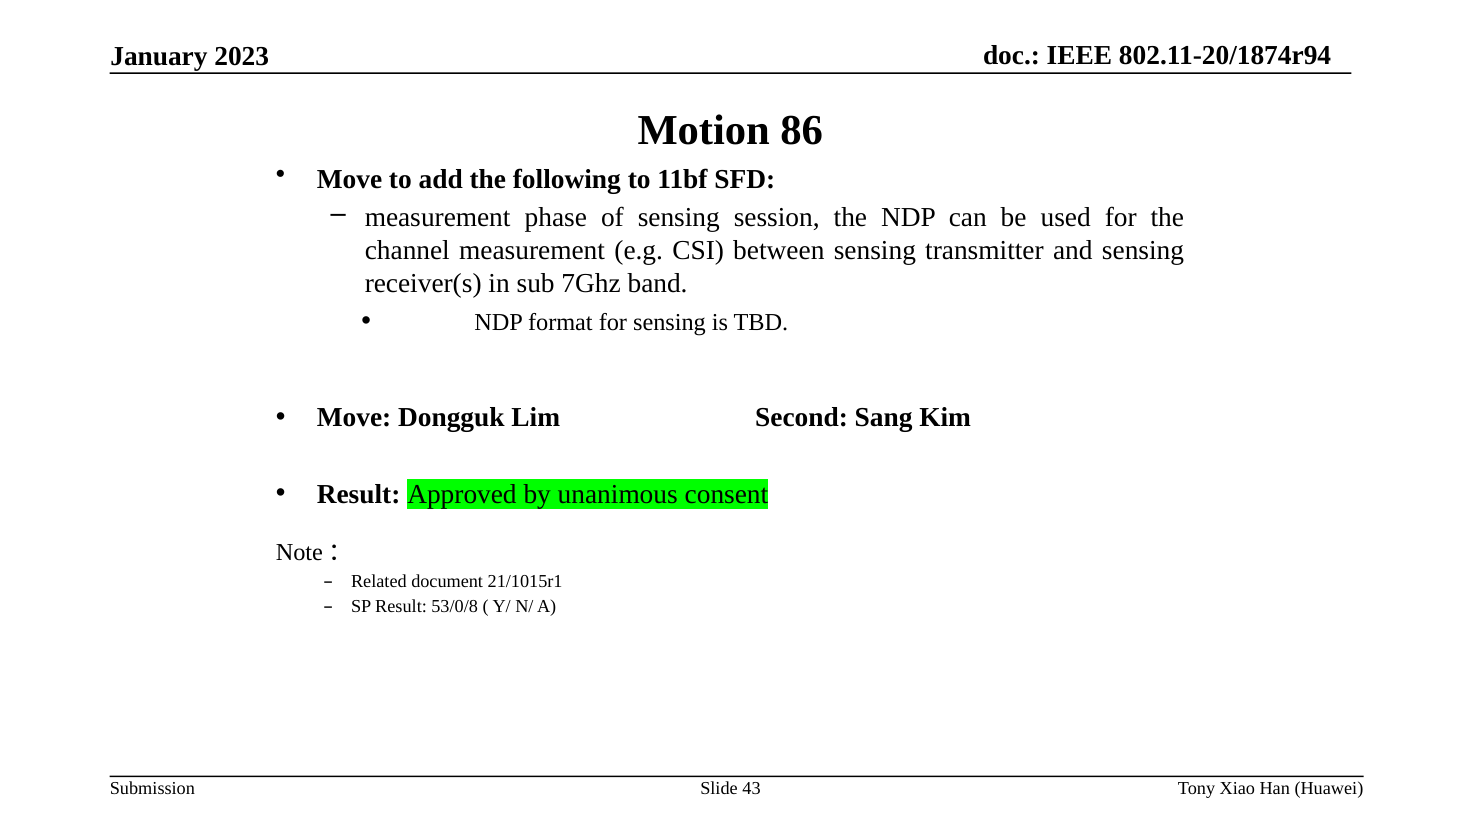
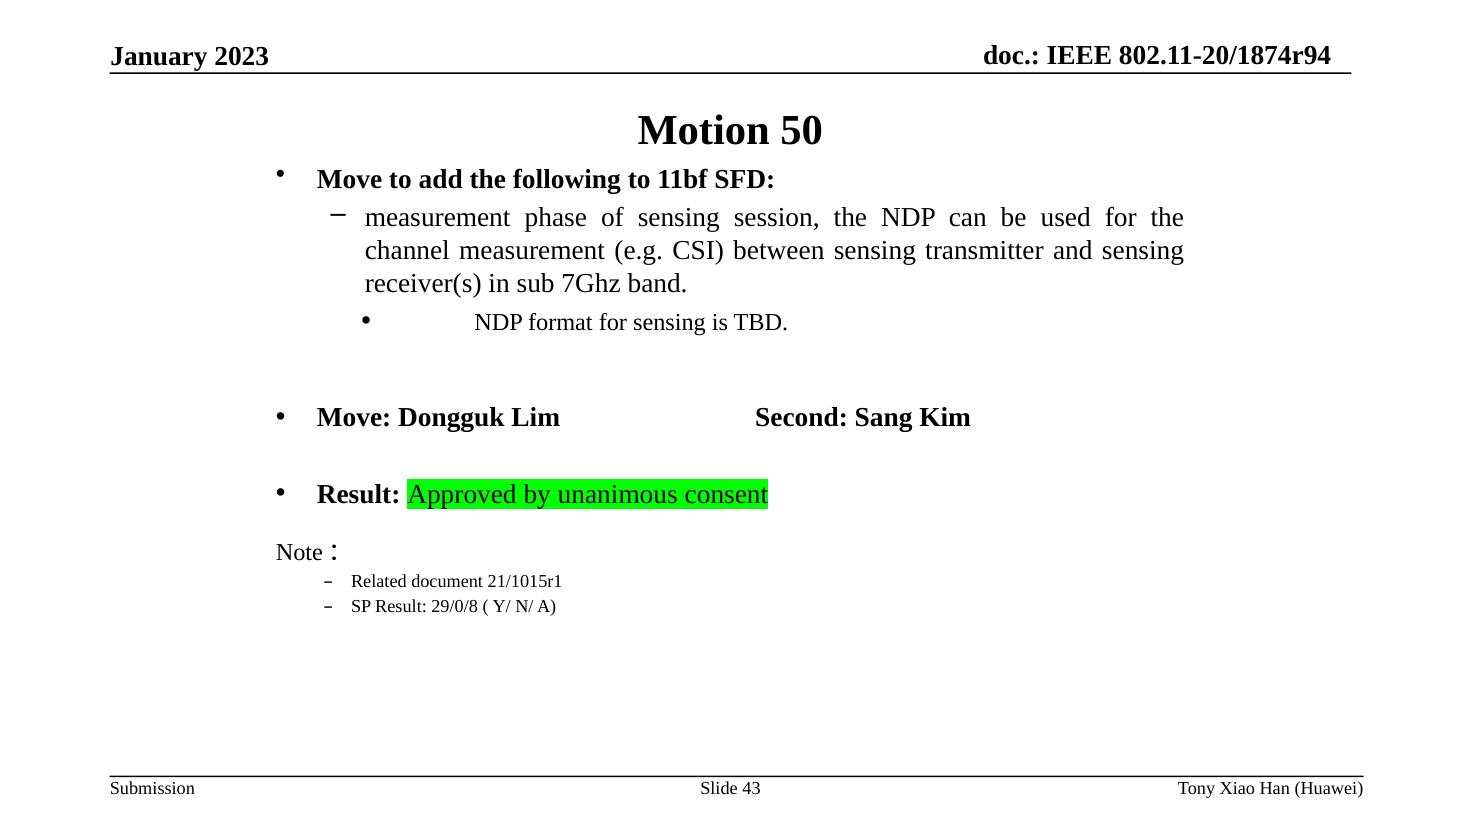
86: 86 -> 50
53/0/8: 53/0/8 -> 29/0/8
